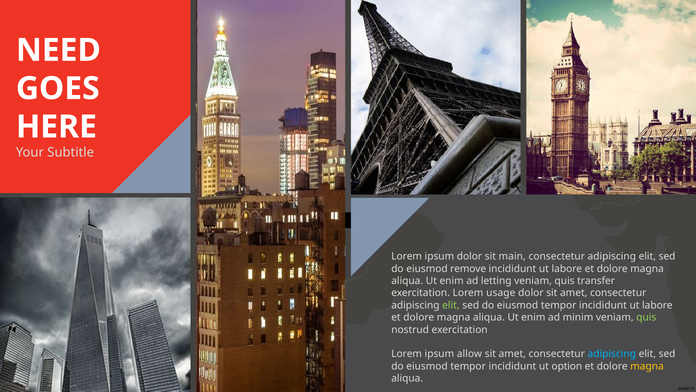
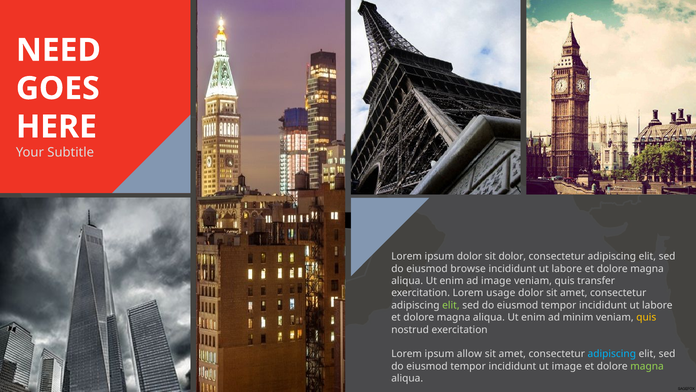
sit main: main -> dolor
remove: remove -> browse
ad letting: letting -> image
quis at (646, 317) colour: light green -> yellow
ut option: option -> image
magna at (647, 366) colour: yellow -> light green
